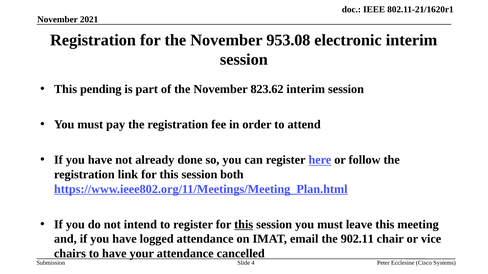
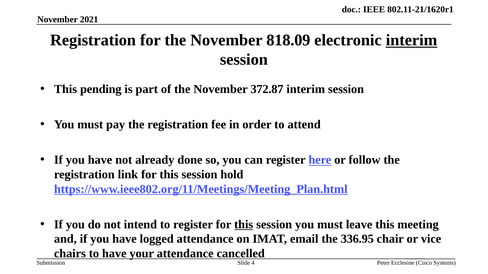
953.08: 953.08 -> 818.09
interim at (412, 40) underline: none -> present
823.62: 823.62 -> 372.87
both: both -> hold
902.11: 902.11 -> 336.95
